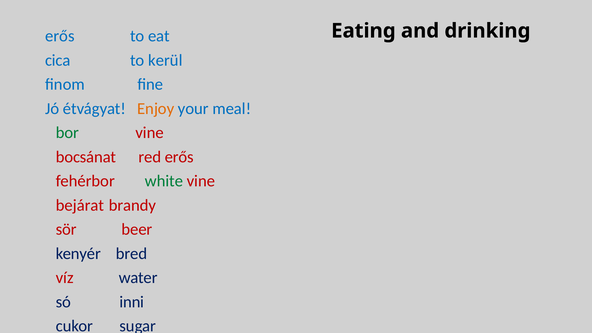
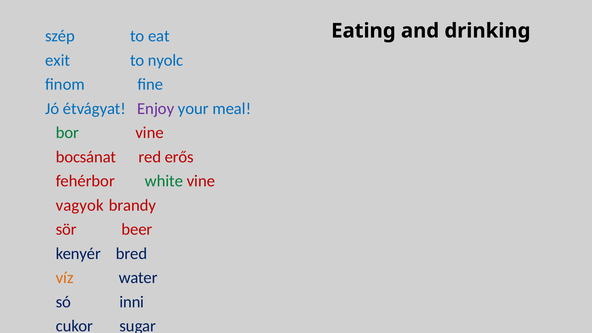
erős at (60, 36): erős -> szép
cica: cica -> exit
kerül: kerül -> nyolc
Enjoy colour: orange -> purple
bejárat: bejárat -> vagyok
víz colour: red -> orange
